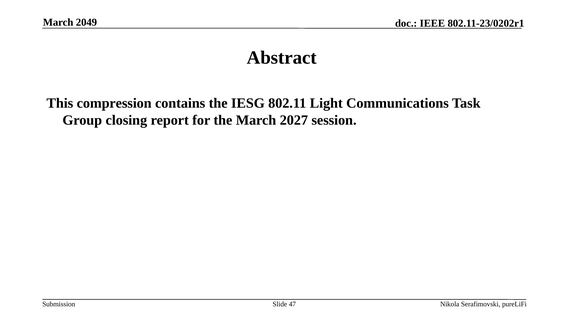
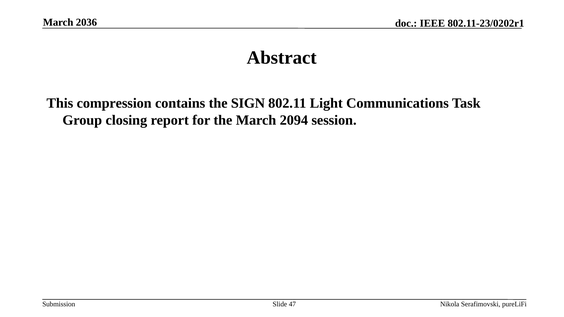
2049: 2049 -> 2036
IESG: IESG -> SIGN
2027: 2027 -> 2094
